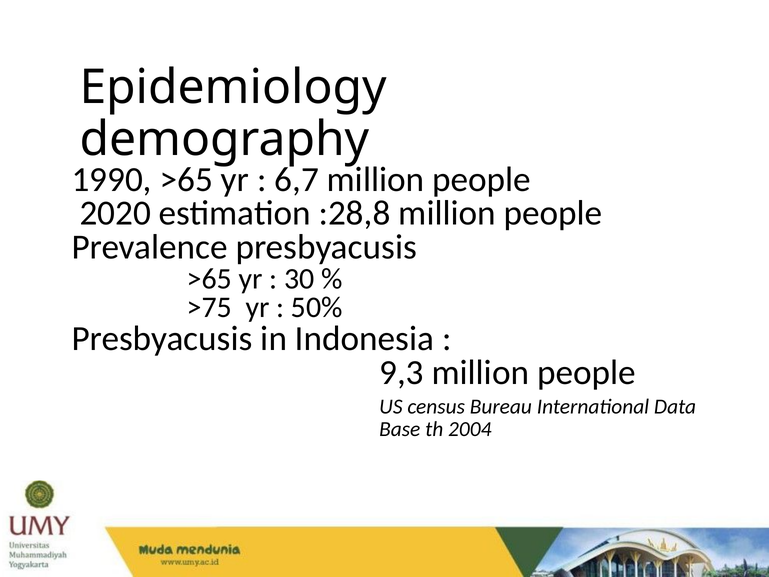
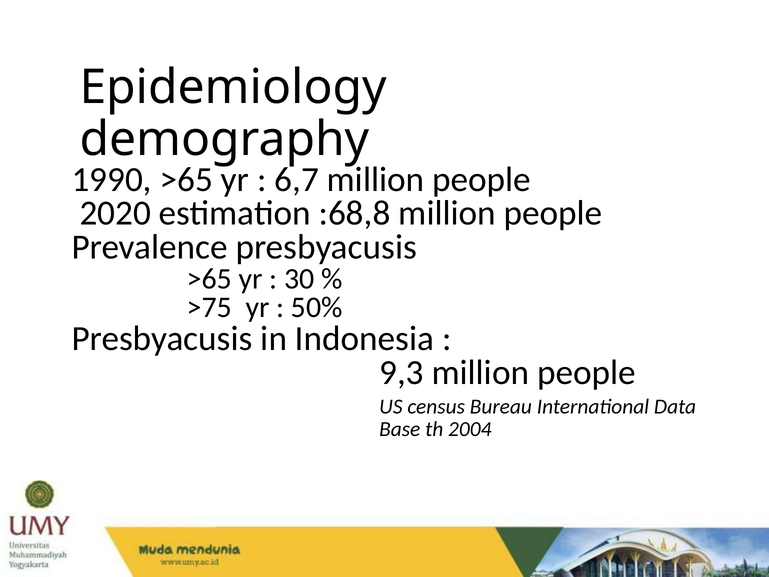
:28,8: :28,8 -> :68,8
